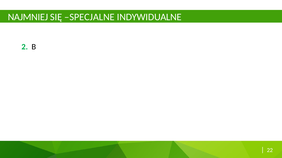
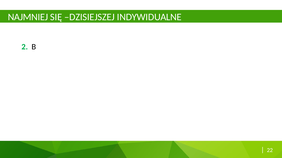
SPECJALNE: SPECJALNE -> DZISIEJSZEJ
